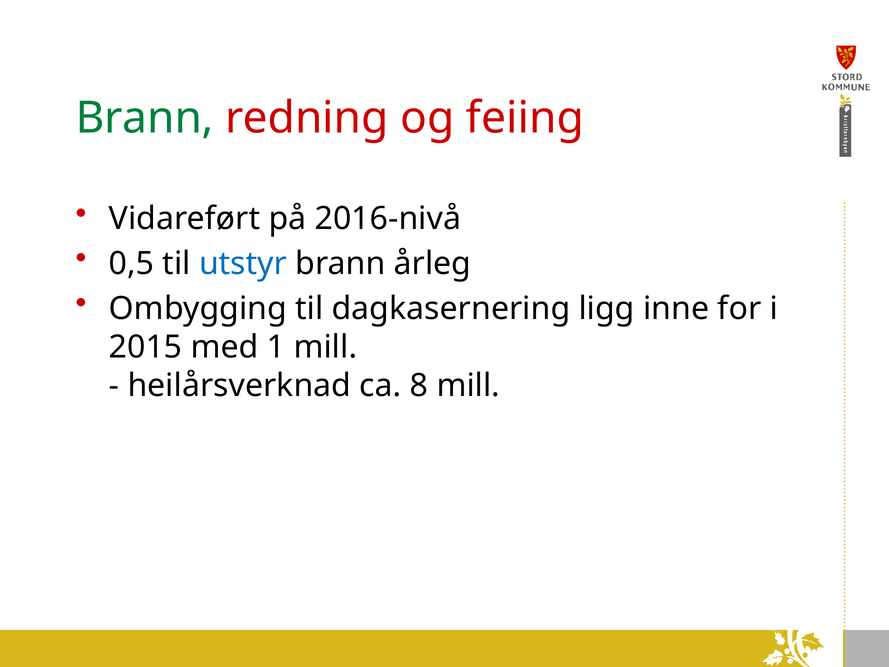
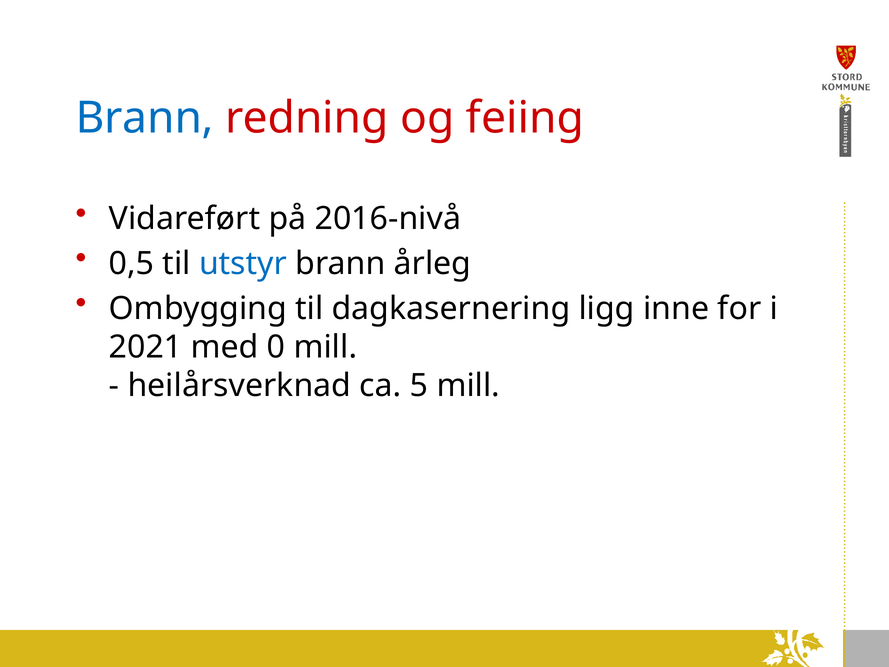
Brann at (145, 118) colour: green -> blue
2015: 2015 -> 2021
1: 1 -> 0
8: 8 -> 5
